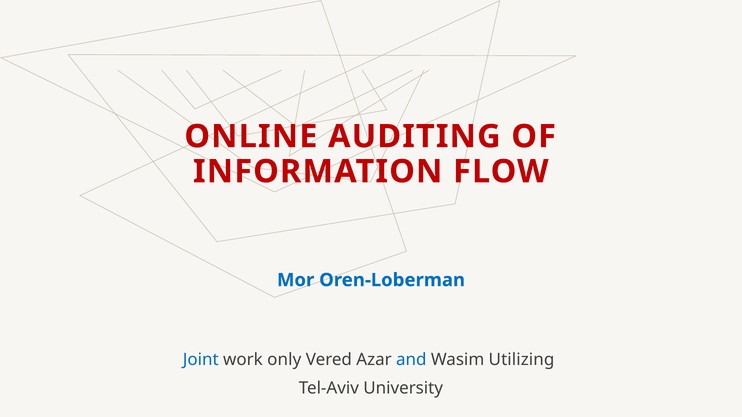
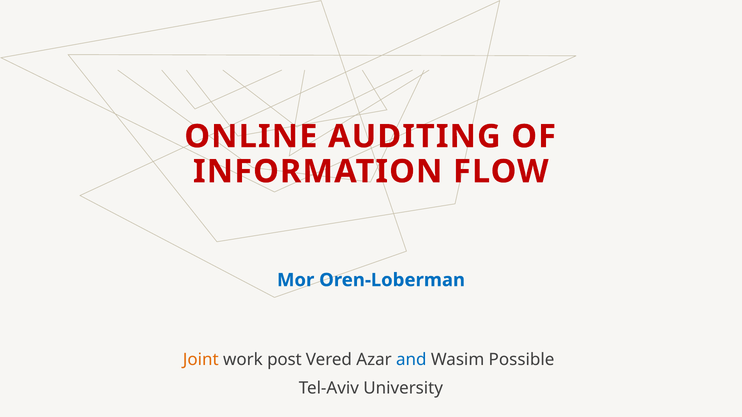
Joint colour: blue -> orange
only: only -> post
Utilizing: Utilizing -> Possible
